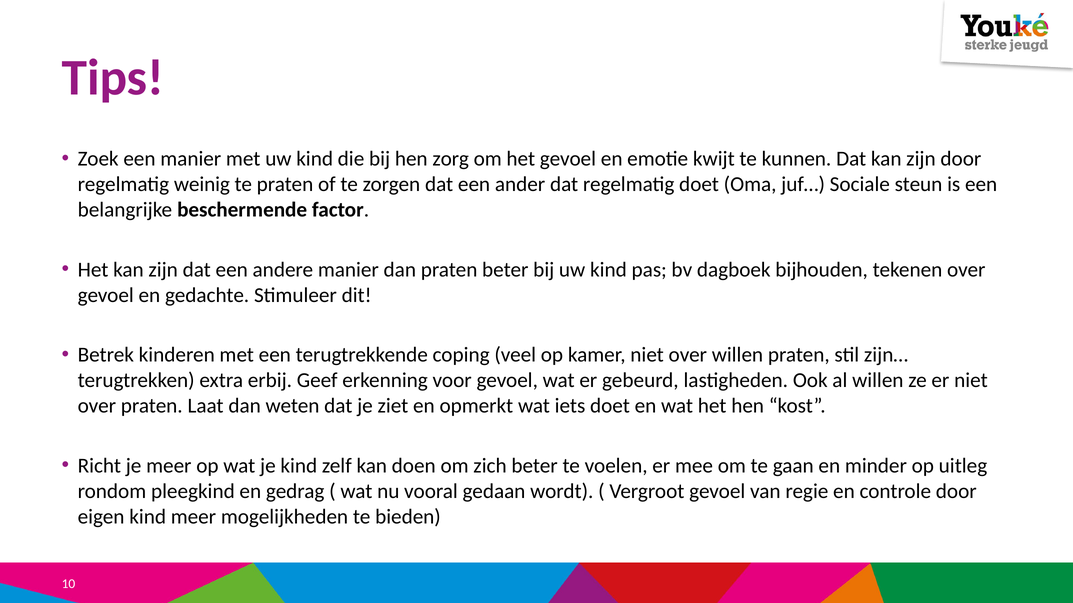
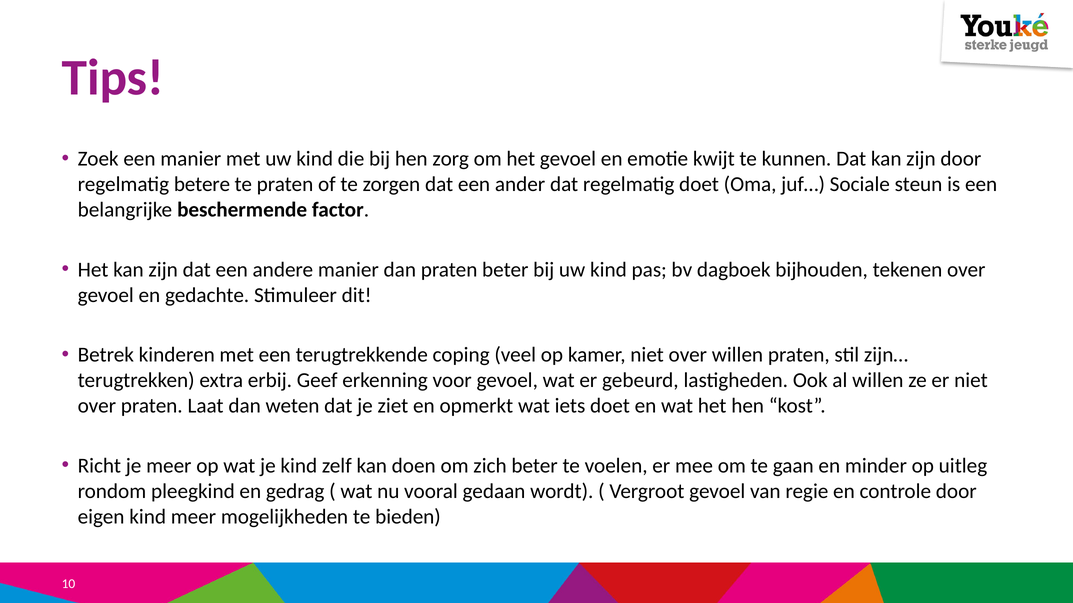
weinig: weinig -> betere
